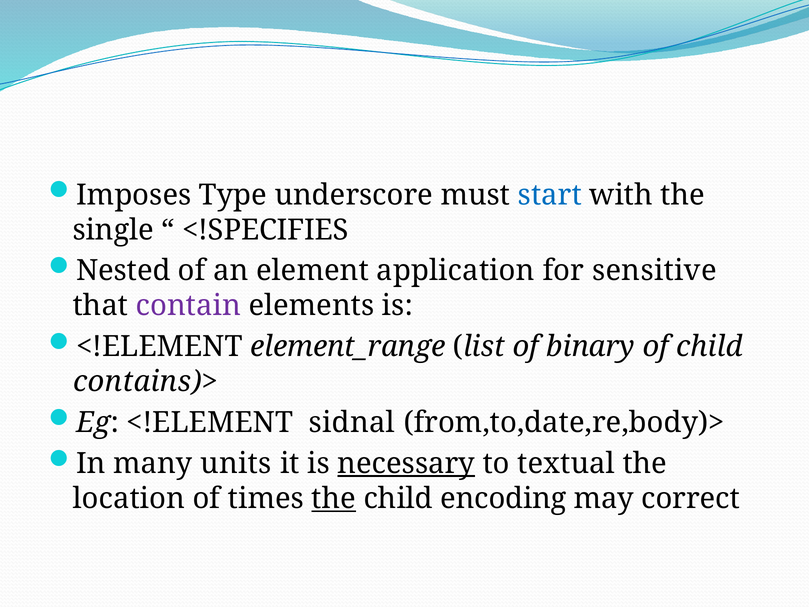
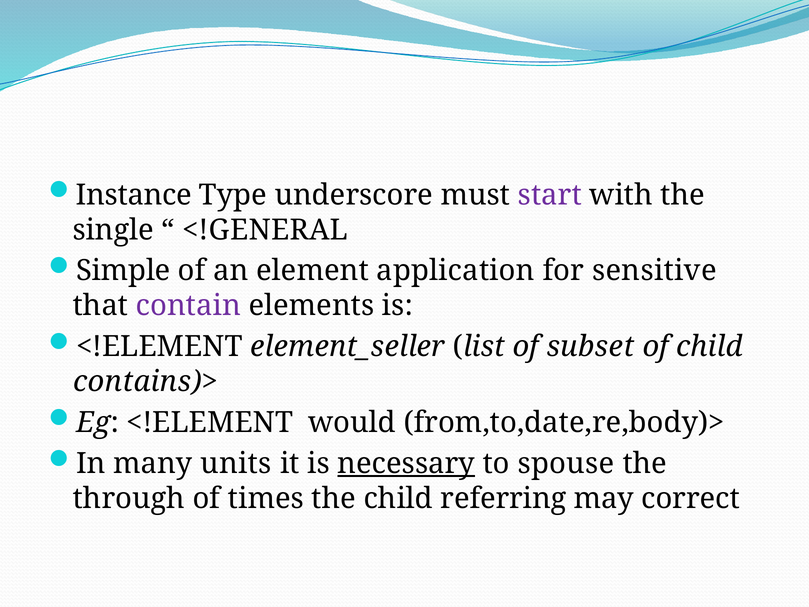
Imposes: Imposes -> Instance
start colour: blue -> purple
<!SPECIFIES: <!SPECIFIES -> <!GENERAL
Nested: Nested -> Simple
element_range: element_range -> element_seller
binary: binary -> subset
sidnal: sidnal -> would
textual: textual -> spouse
location: location -> through
the at (334, 498) underline: present -> none
encoding: encoding -> referring
